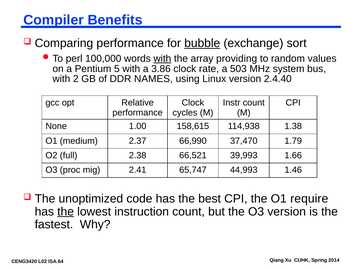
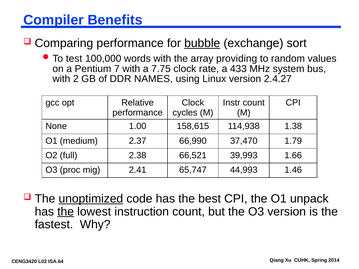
perl: perl -> test
with at (162, 59) underline: present -> none
5: 5 -> 7
3.86: 3.86 -> 7.75
503: 503 -> 433
2.4.40: 2.4.40 -> 2.4.27
unoptimized underline: none -> present
require: require -> unpack
